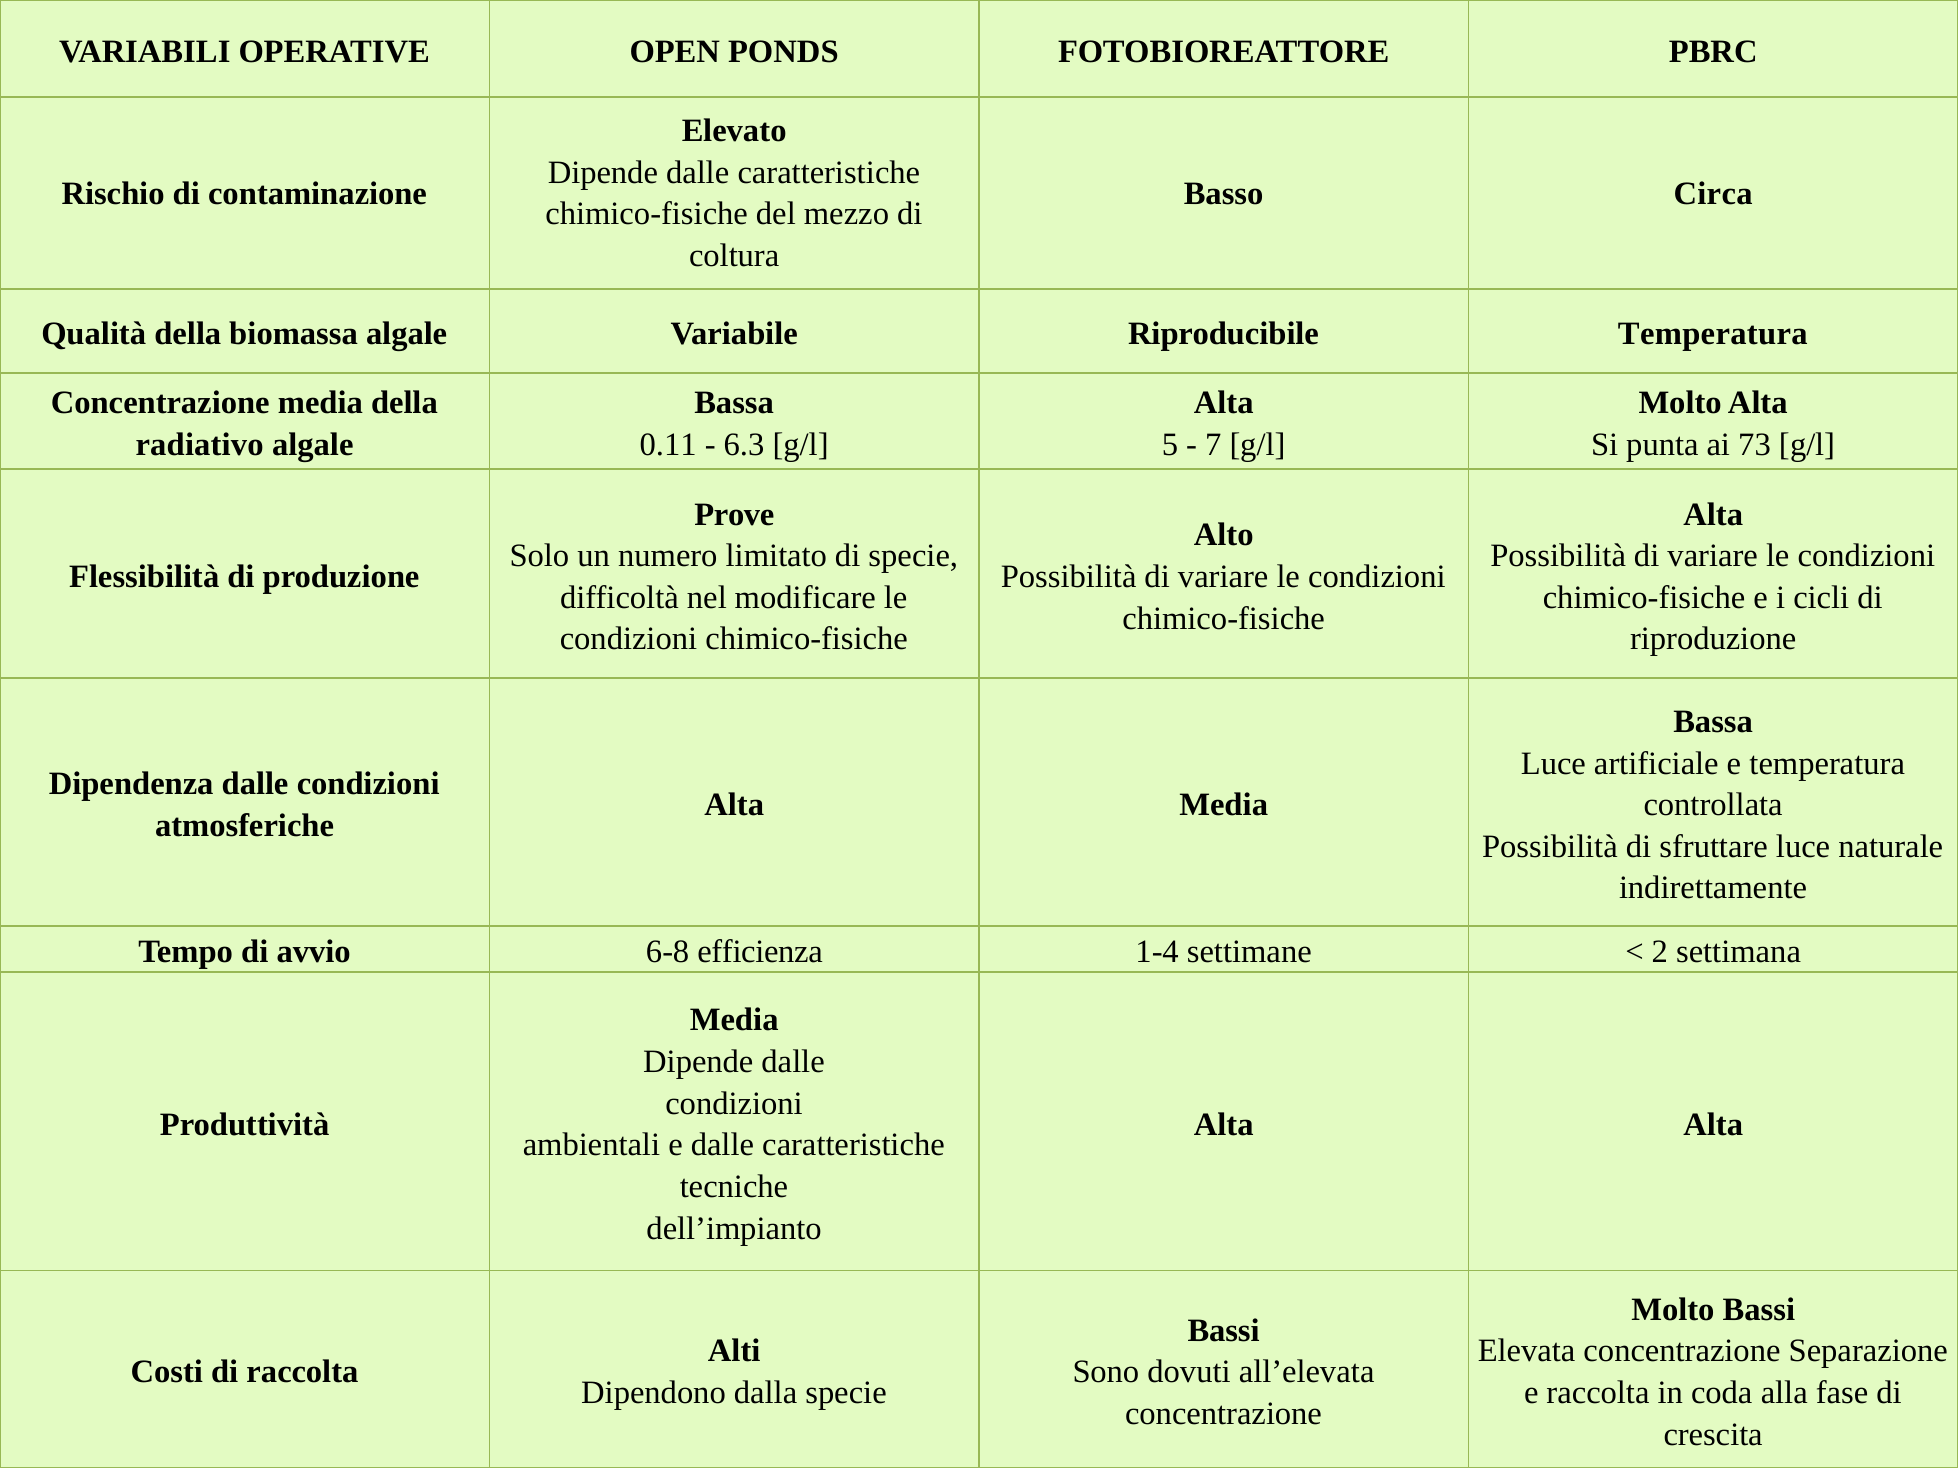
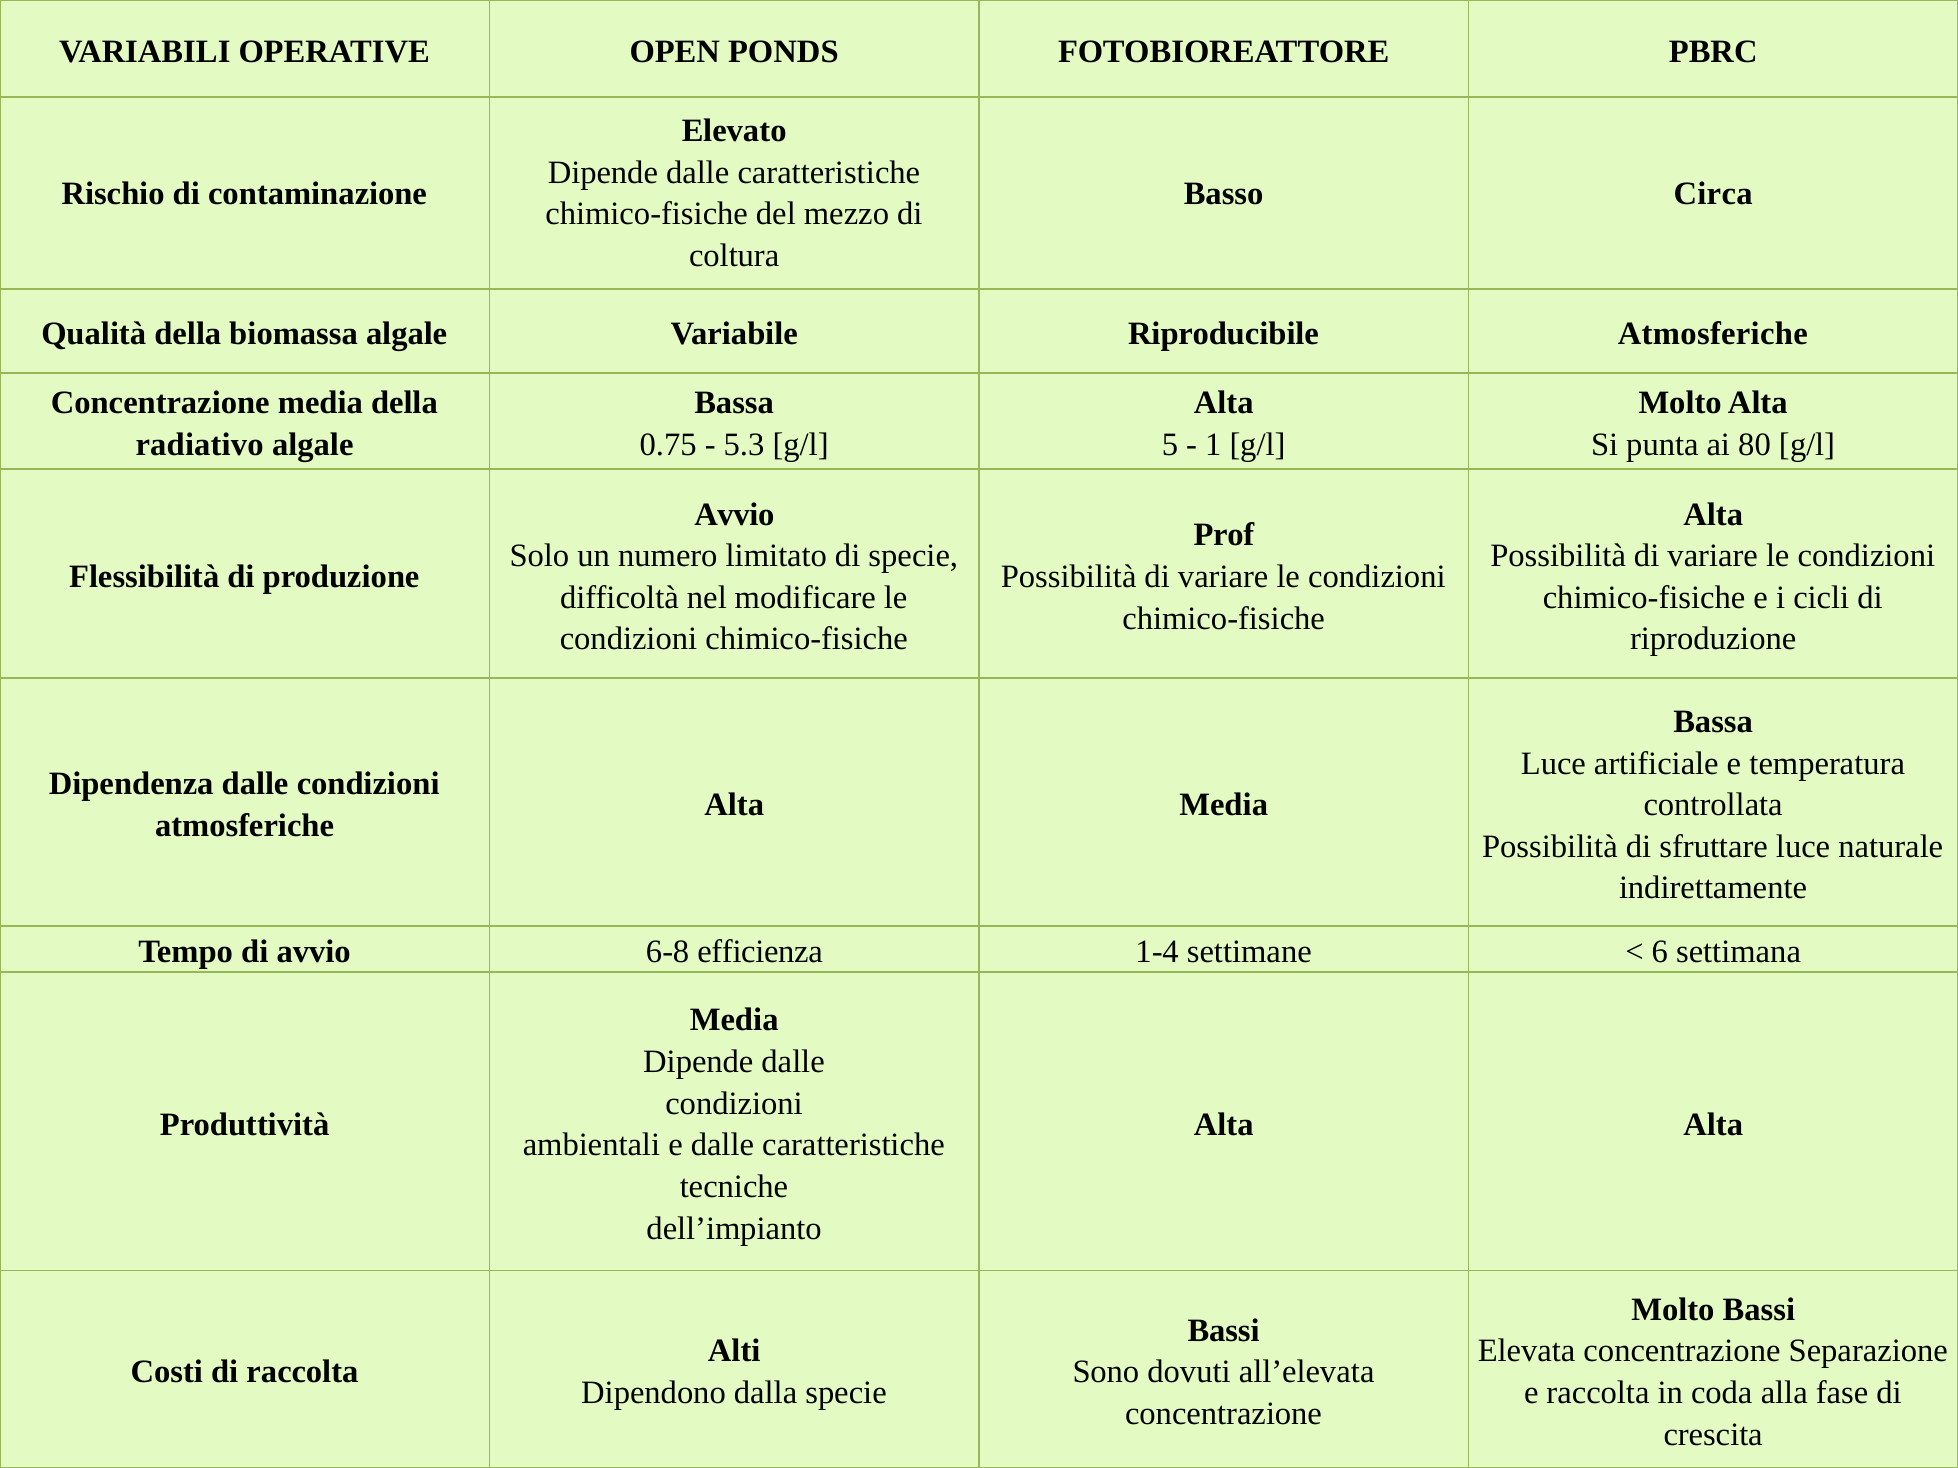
Riproducibile Temperatura: Temperatura -> Atmosferiche
0.11: 0.11 -> 0.75
6.3: 6.3 -> 5.3
7: 7 -> 1
73: 73 -> 80
Prove at (734, 514): Prove -> Avvio
Alto: Alto -> Prof
2: 2 -> 6
